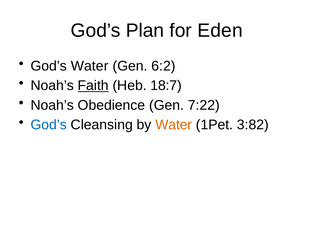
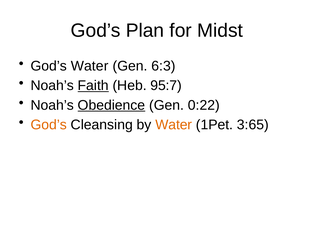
Eden: Eden -> Midst
6:2: 6:2 -> 6:3
18:7: 18:7 -> 95:7
Obedience underline: none -> present
7:22: 7:22 -> 0:22
God’s at (49, 125) colour: blue -> orange
3:82: 3:82 -> 3:65
